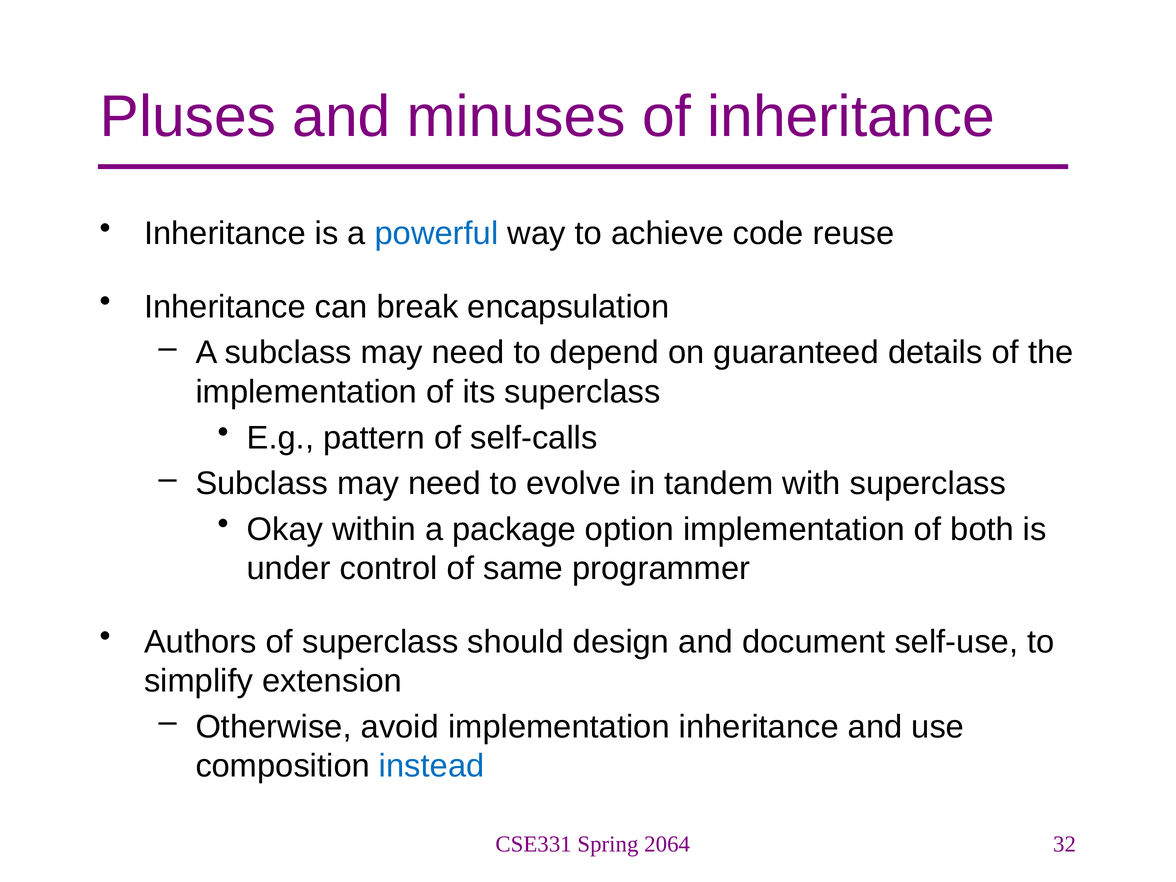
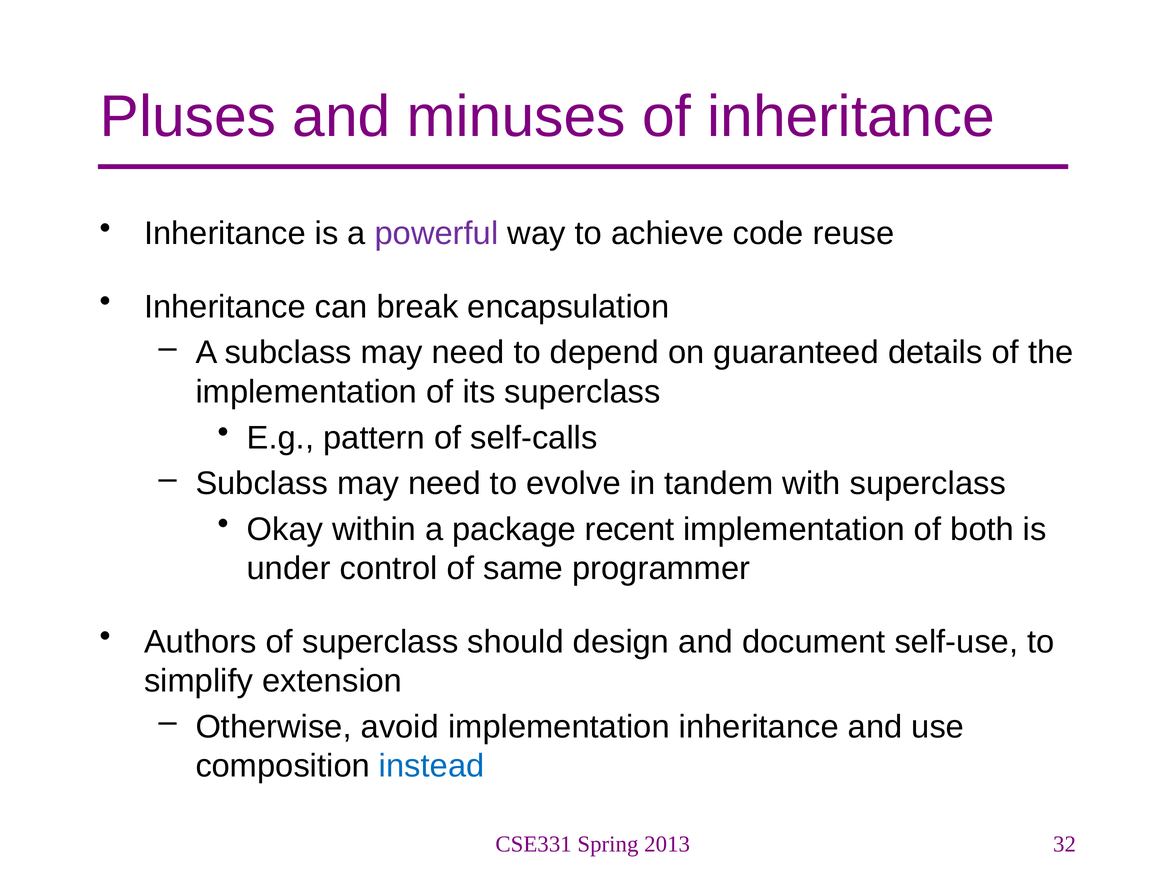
powerful colour: blue -> purple
option: option -> recent
2064: 2064 -> 2013
